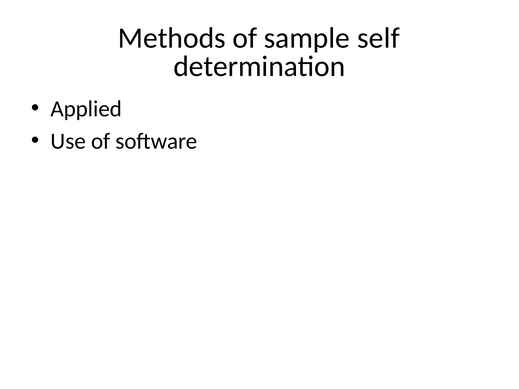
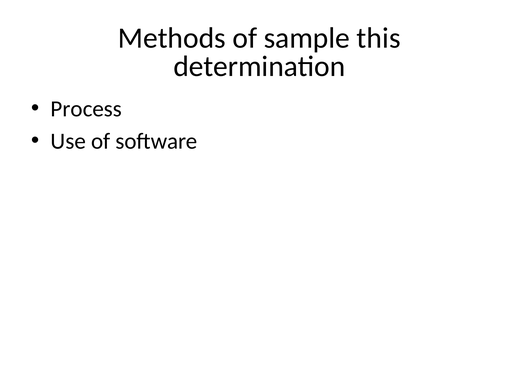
self: self -> this
Applied: Applied -> Process
